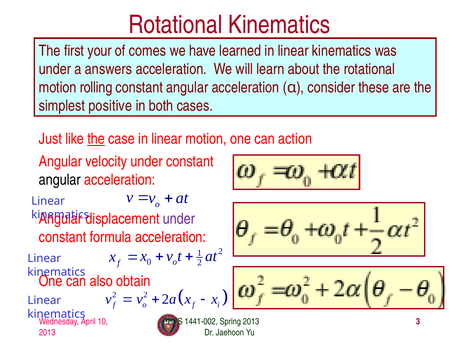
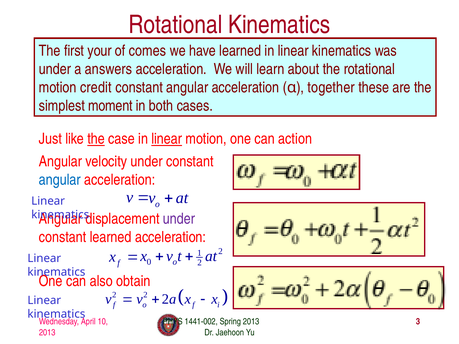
rolling: rolling -> credit
consider: consider -> together
positive: positive -> moment
linear at (167, 139) underline: none -> present
angular at (60, 180) colour: black -> blue
constant formula: formula -> learned
